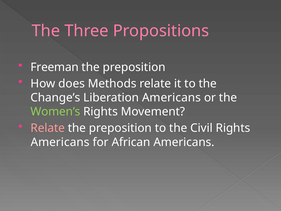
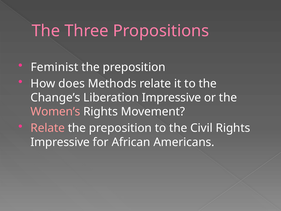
Freeman: Freeman -> Feminist
Liberation Americans: Americans -> Impressive
Women’s colour: light green -> pink
Americans at (60, 142): Americans -> Impressive
